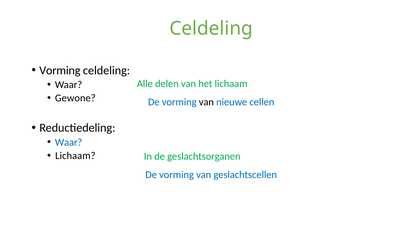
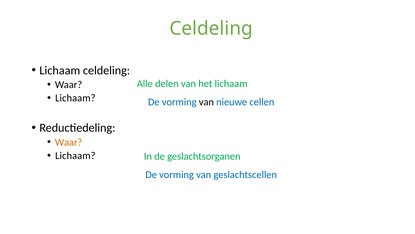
Vorming at (60, 70): Vorming -> Lichaam
Gewone at (75, 98): Gewone -> Lichaam
Waar at (69, 142) colour: blue -> orange
